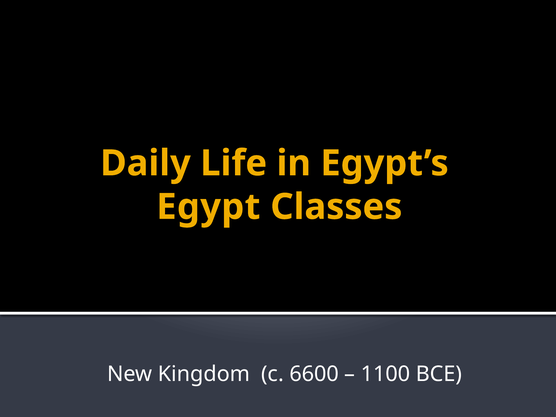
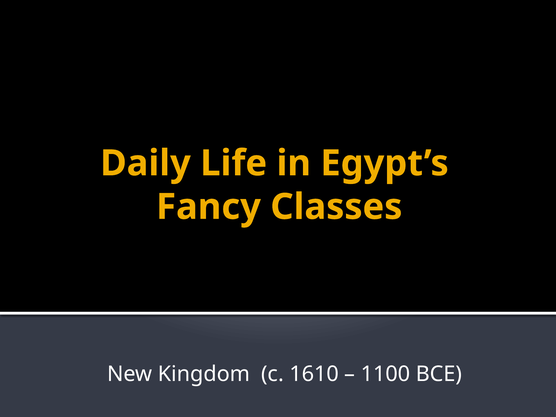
Egypt: Egypt -> Fancy
6600: 6600 -> 1610
